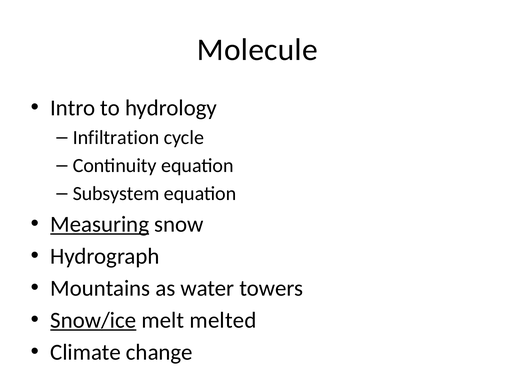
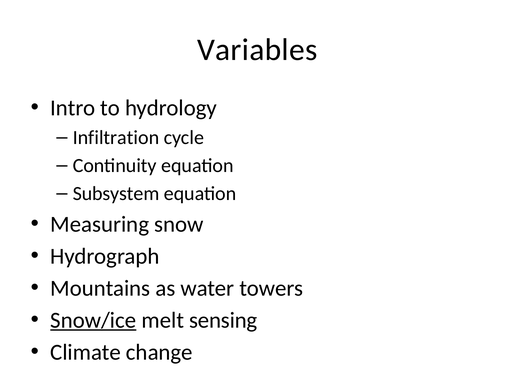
Molecule: Molecule -> Variables
Measuring underline: present -> none
melted: melted -> sensing
